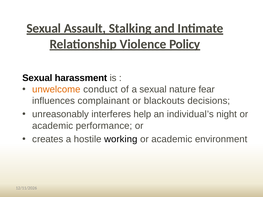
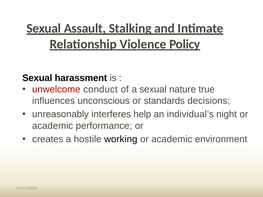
unwelcome colour: orange -> red
fear: fear -> true
complainant: complainant -> unconscious
blackouts: blackouts -> standards
